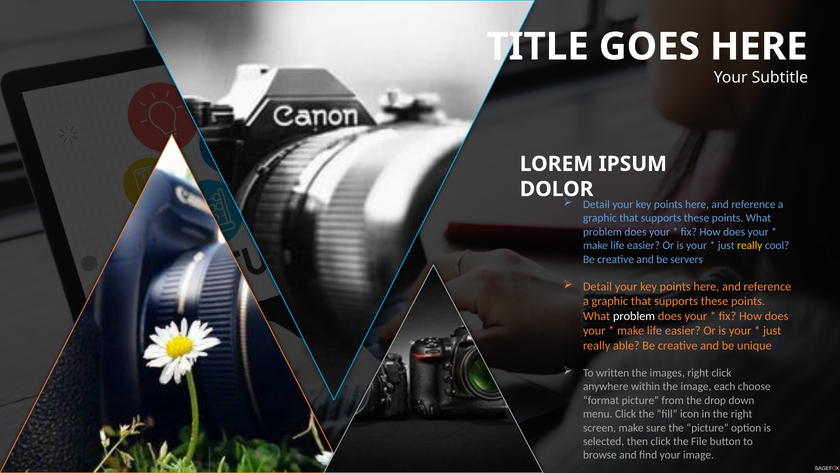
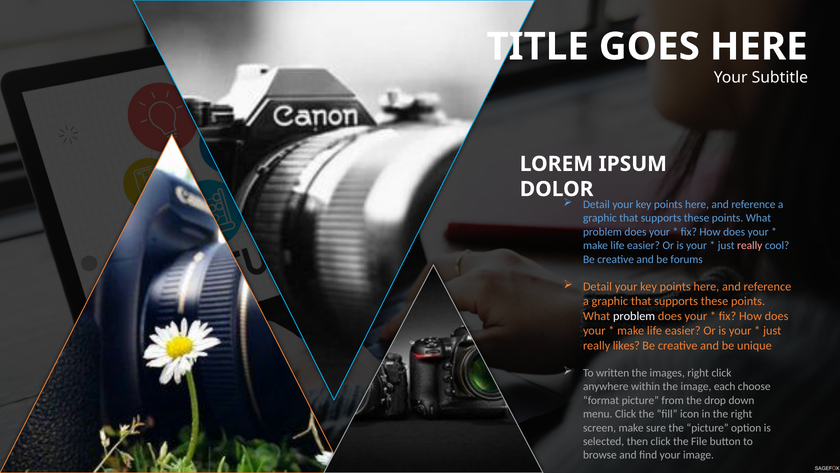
really at (750, 245) colour: yellow -> pink
servers: servers -> forums
able: able -> likes
